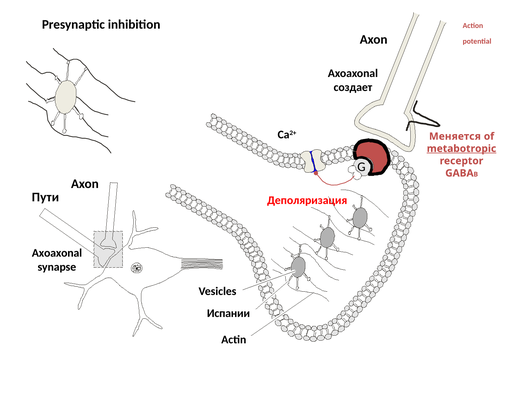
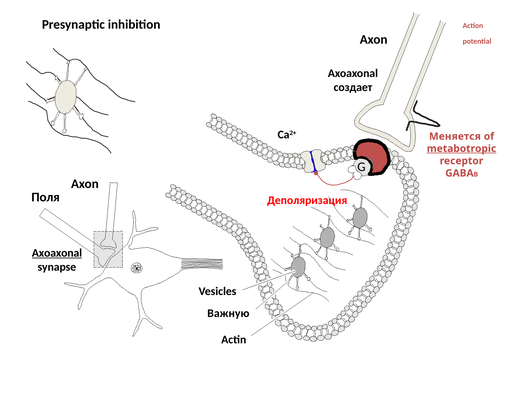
Пути: Пути -> Поля
Axoaxonal at (57, 253) underline: none -> present
Испании: Испании -> Важную
